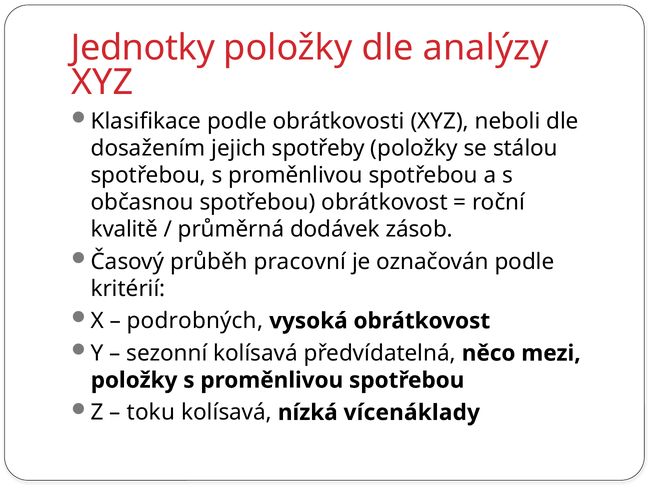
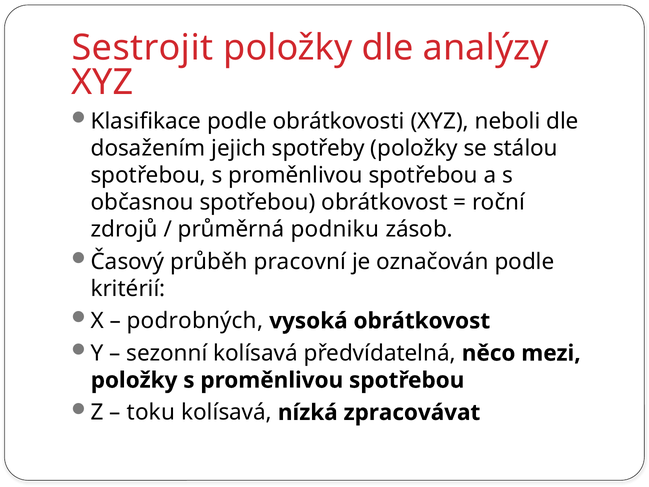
Jednotky: Jednotky -> Sestrojit
kvalitě: kvalitě -> zdrojů
dodávek: dodávek -> podniku
vícenáklady: vícenáklady -> zpracovávat
